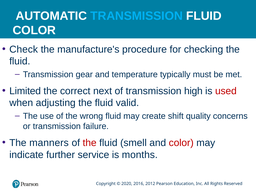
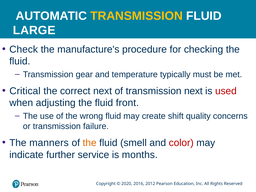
TRANSMISSION at (137, 16) colour: light blue -> yellow
COLOR at (34, 30): COLOR -> LARGE
Limited: Limited -> Critical
transmission high: high -> next
valid: valid -> front
the at (90, 143) colour: red -> orange
